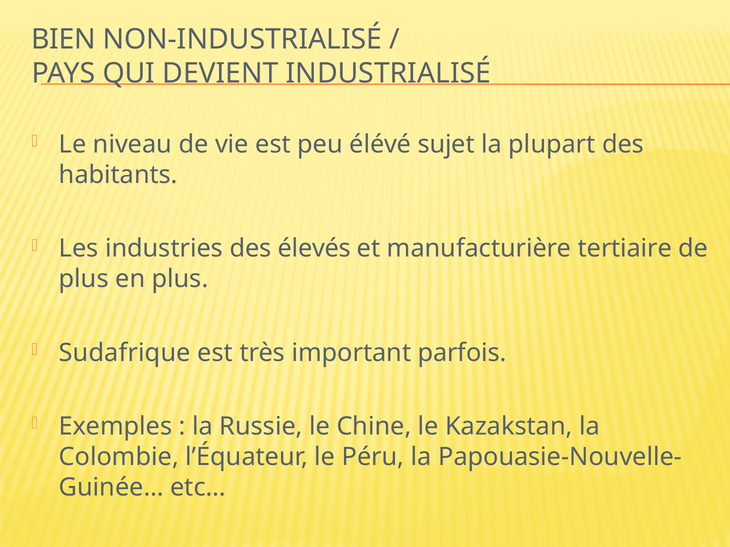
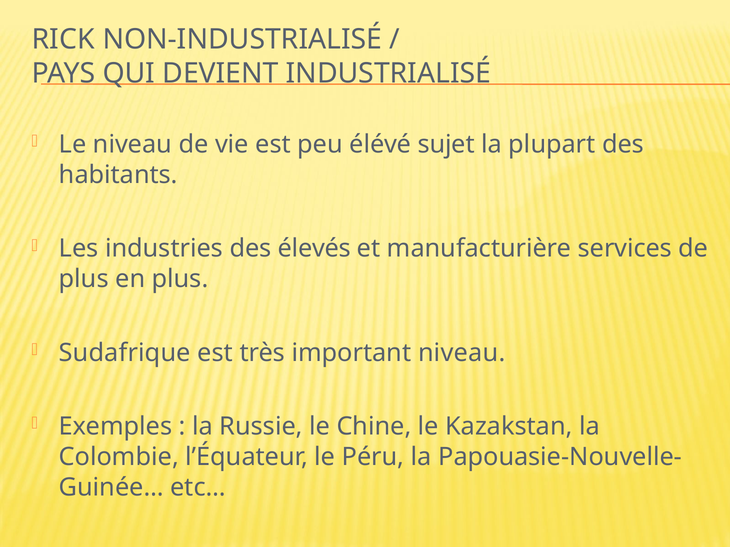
BIEN: BIEN -> RICK
tertiaire: tertiaire -> services
important parfois: parfois -> niveau
